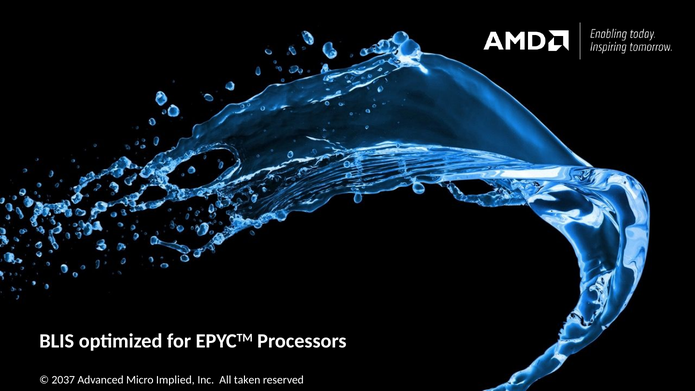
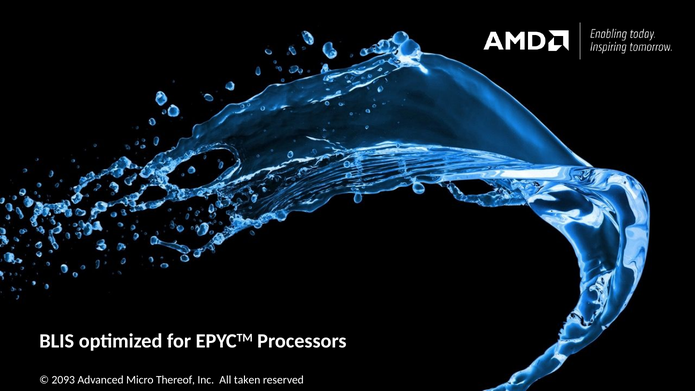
2037: 2037 -> 2093
Implied: Implied -> Thereof
